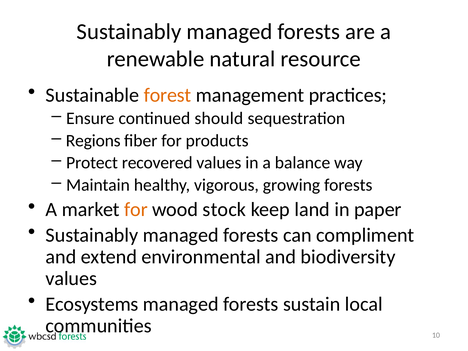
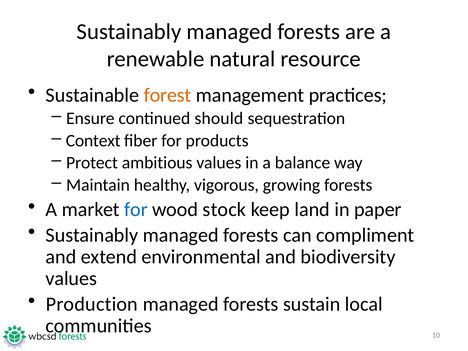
Regions: Regions -> Context
recovered: recovered -> ambitious
for at (136, 210) colour: orange -> blue
Ecosystems: Ecosystems -> Production
